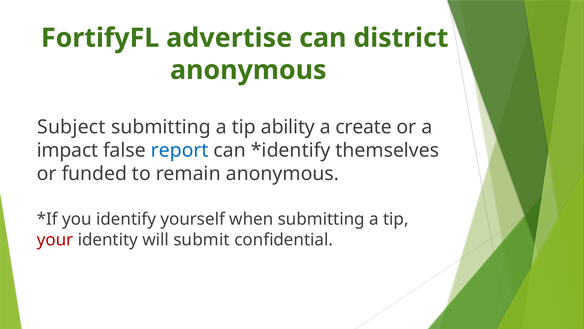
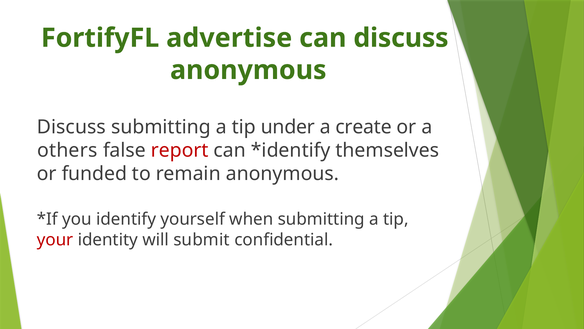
can district: district -> discuss
Subject at (71, 127): Subject -> Discuss
ability: ability -> under
impact: impact -> others
report colour: blue -> red
